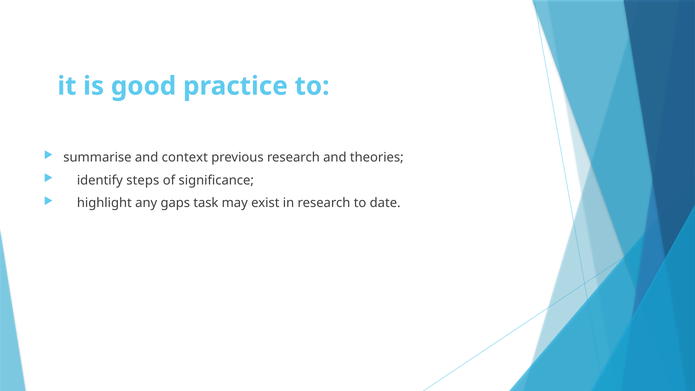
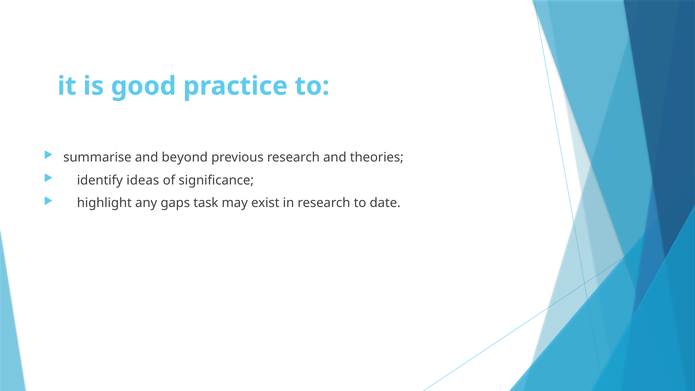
context: context -> beyond
steps: steps -> ideas
